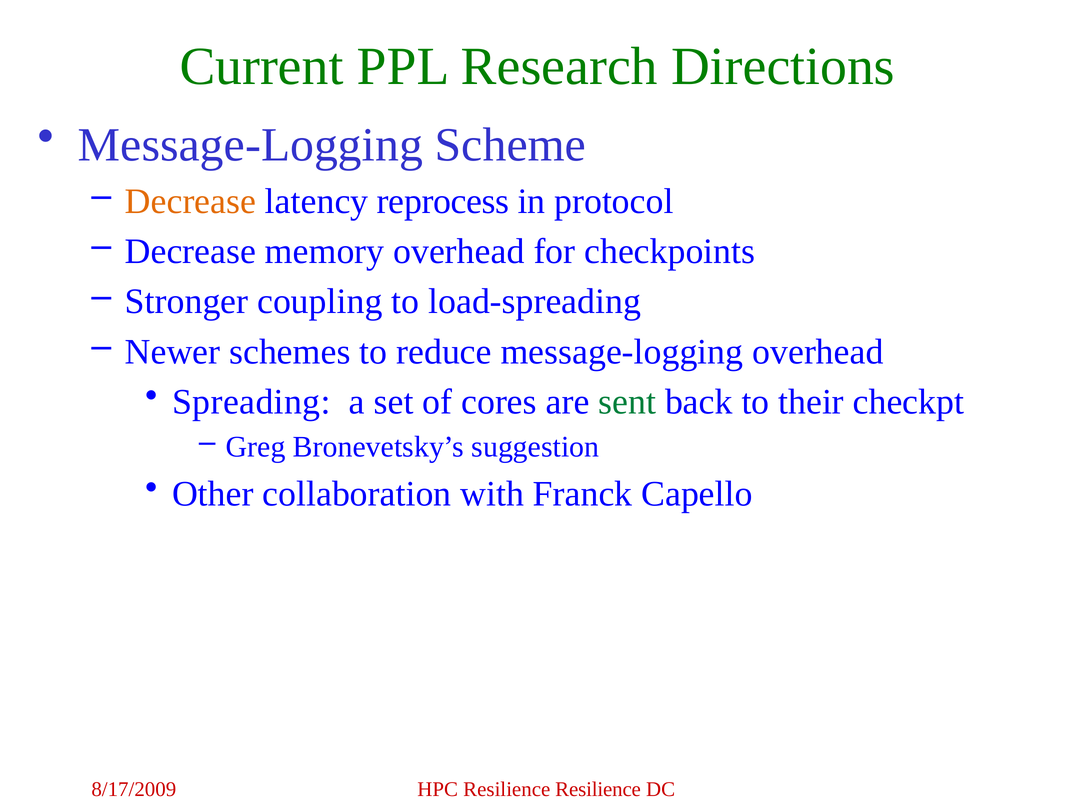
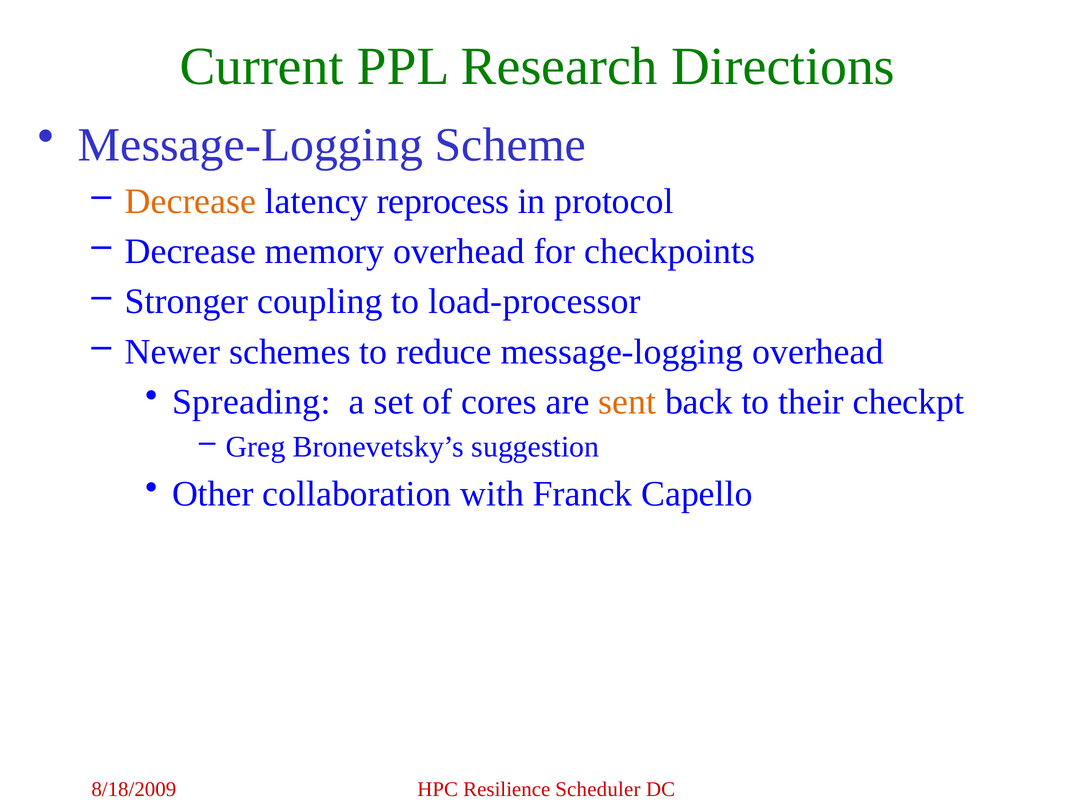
load-spreading: load-spreading -> load-processor
sent colour: green -> orange
8/17/2009: 8/17/2009 -> 8/18/2009
Resilience Resilience: Resilience -> Scheduler
